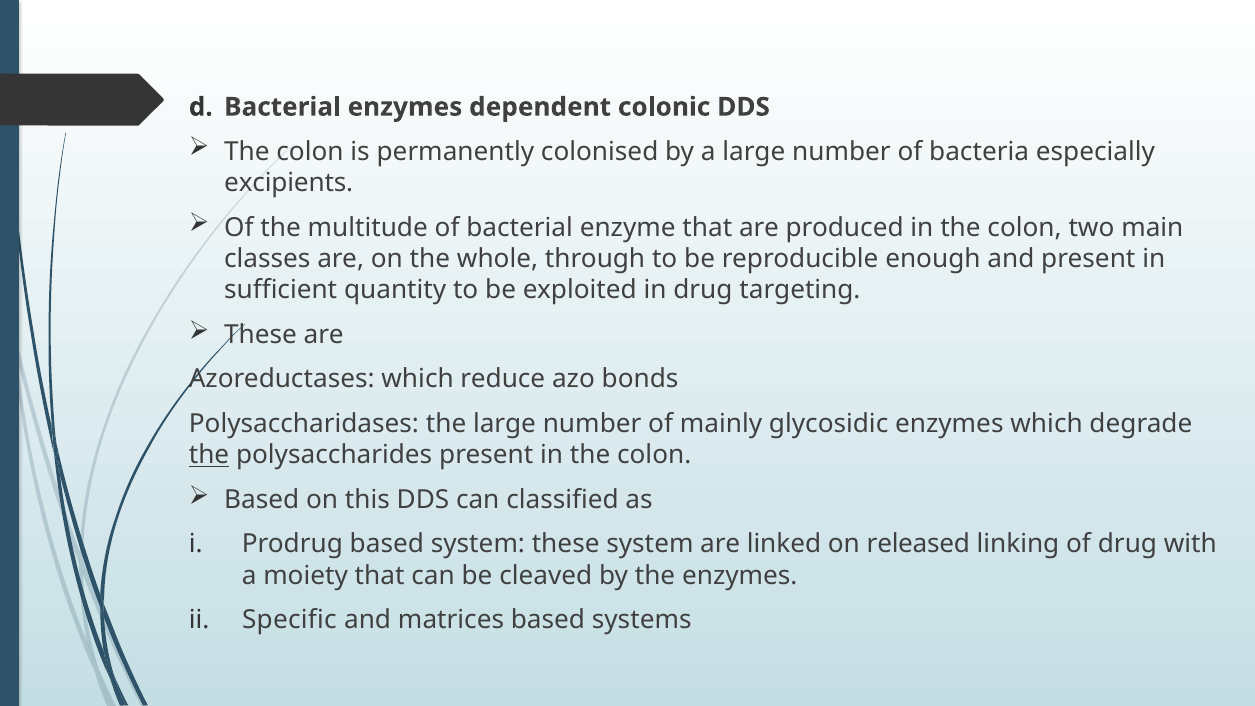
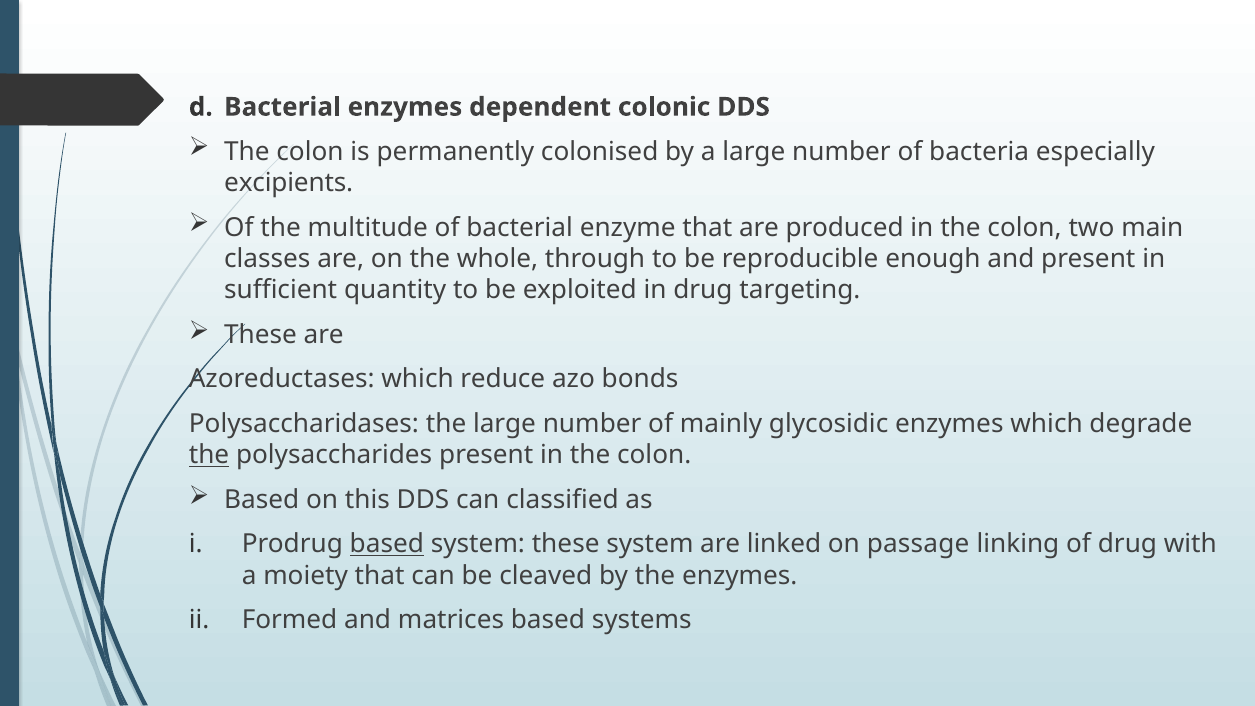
based at (387, 544) underline: none -> present
released: released -> passage
Specific: Specific -> Formed
